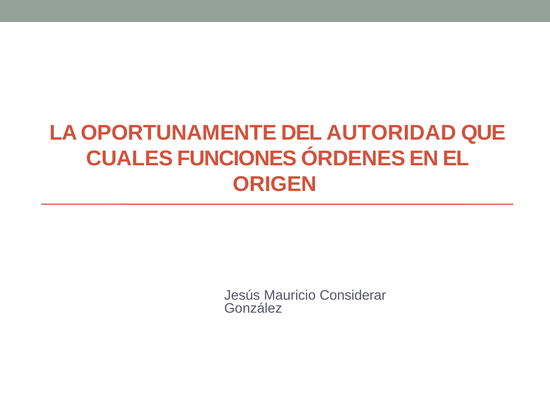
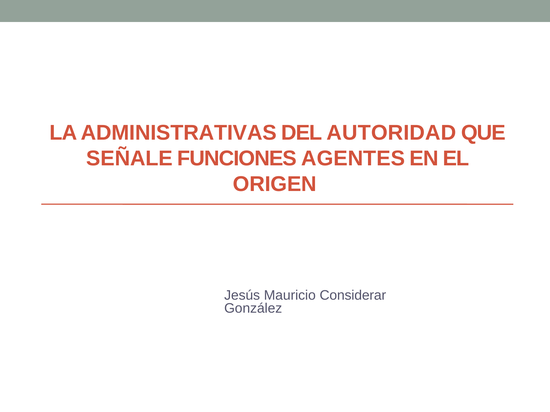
OPORTUNAMENTE: OPORTUNAMENTE -> ADMINISTRATIVAS
CUALES: CUALES -> SEÑALE
ÓRDENES: ÓRDENES -> AGENTES
